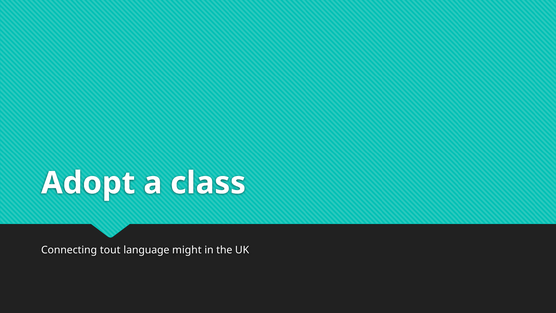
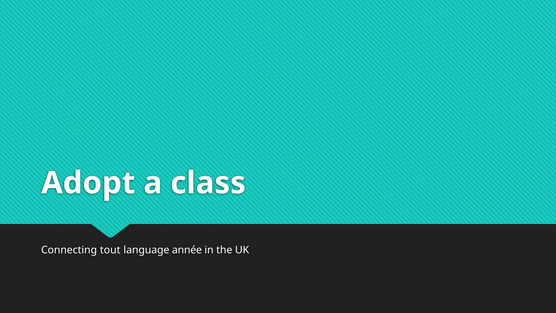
might: might -> année
